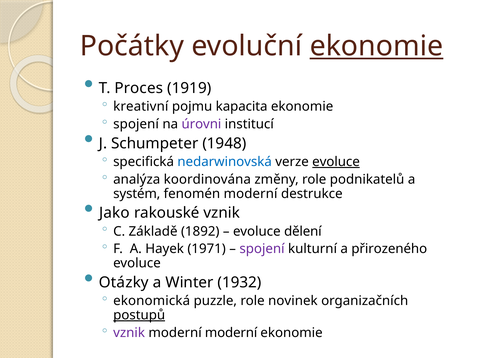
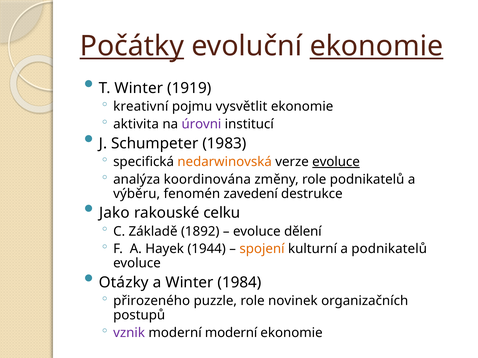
Počátky underline: none -> present
T Proces: Proces -> Winter
kapacita: kapacita -> vysvětlit
spojení at (136, 124): spojení -> aktivita
1948: 1948 -> 1983
nedarwinovská colour: blue -> orange
systém: systém -> výběru
fenomén moderní: moderní -> zavedení
rakouské vznik: vznik -> celku
1971: 1971 -> 1944
spojení at (262, 249) colour: purple -> orange
a přirozeného: přirozeného -> podnikatelů
1932: 1932 -> 1984
ekonomická: ekonomická -> přirozeného
postupů underline: present -> none
